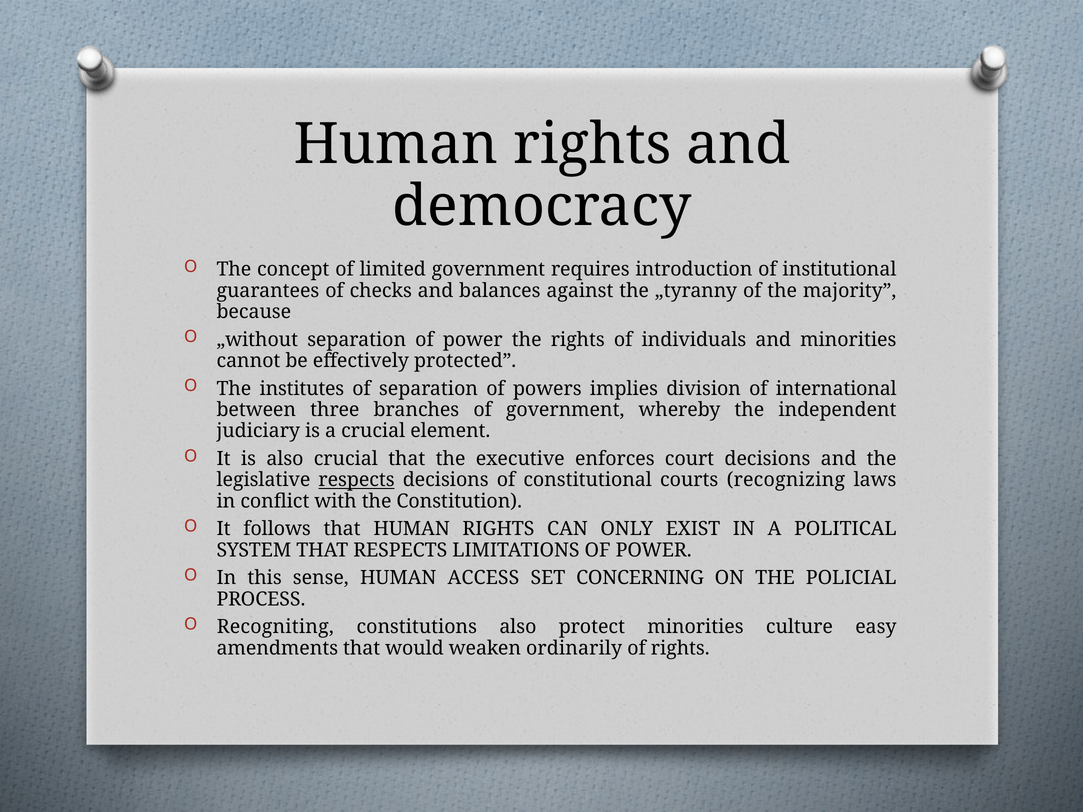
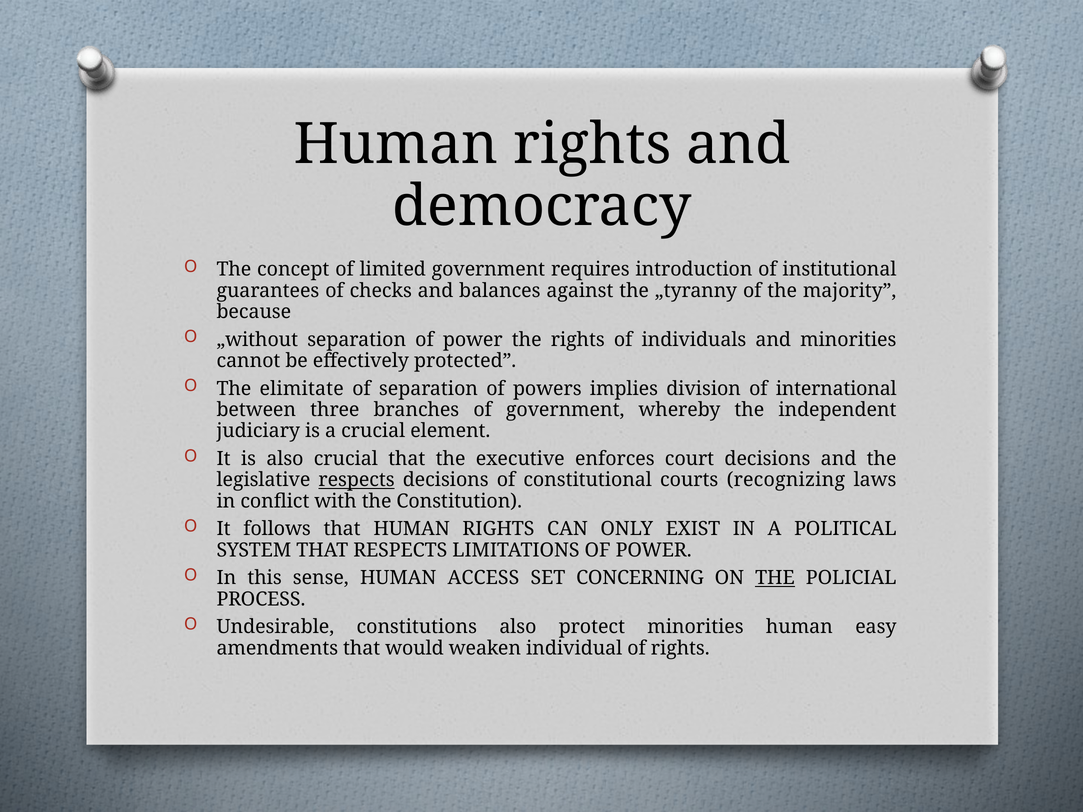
institutes: institutes -> elimitate
THE at (775, 578) underline: none -> present
Recogniting: Recogniting -> Undesirable
minorities culture: culture -> human
ordinarily: ordinarily -> individual
